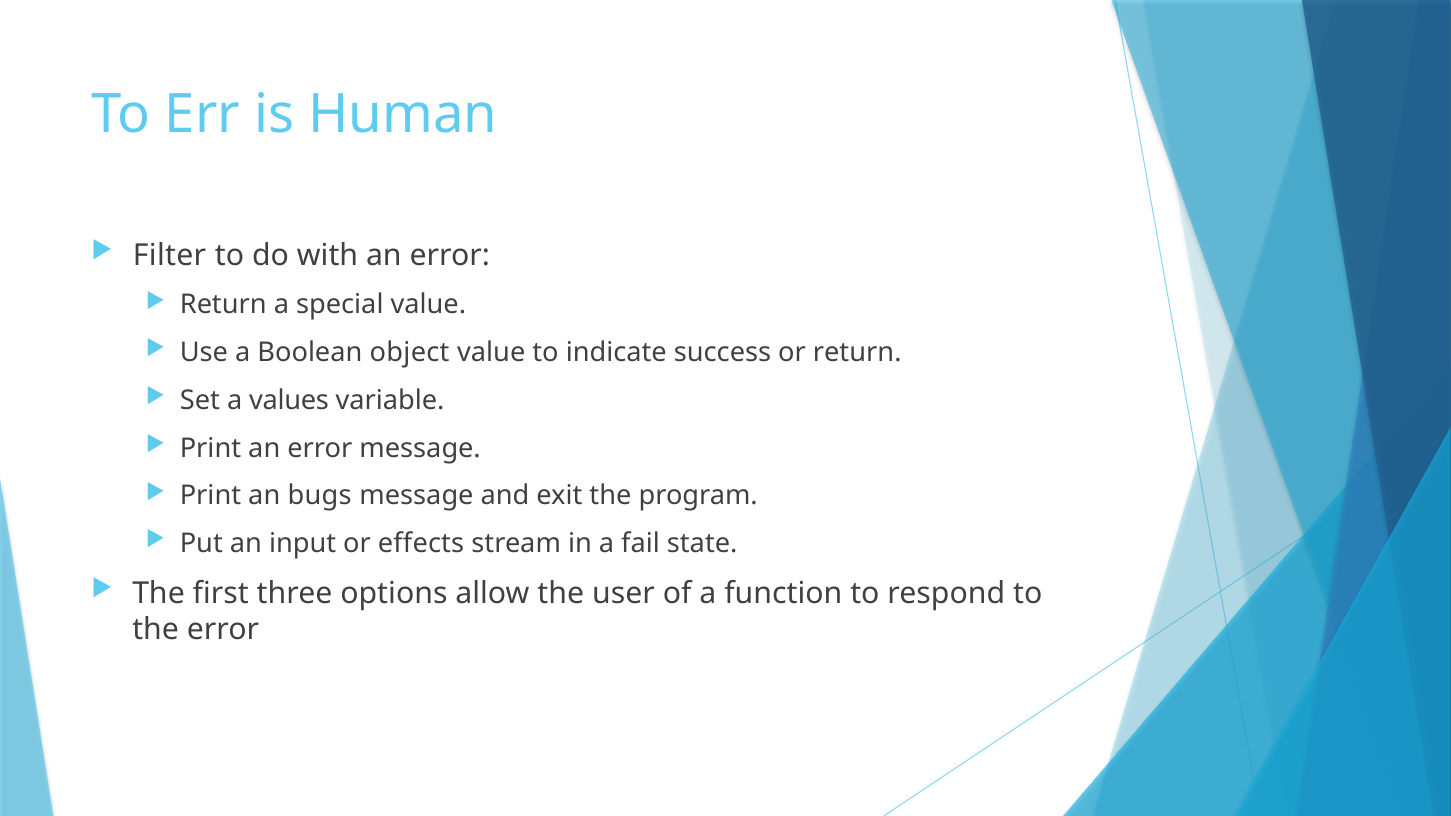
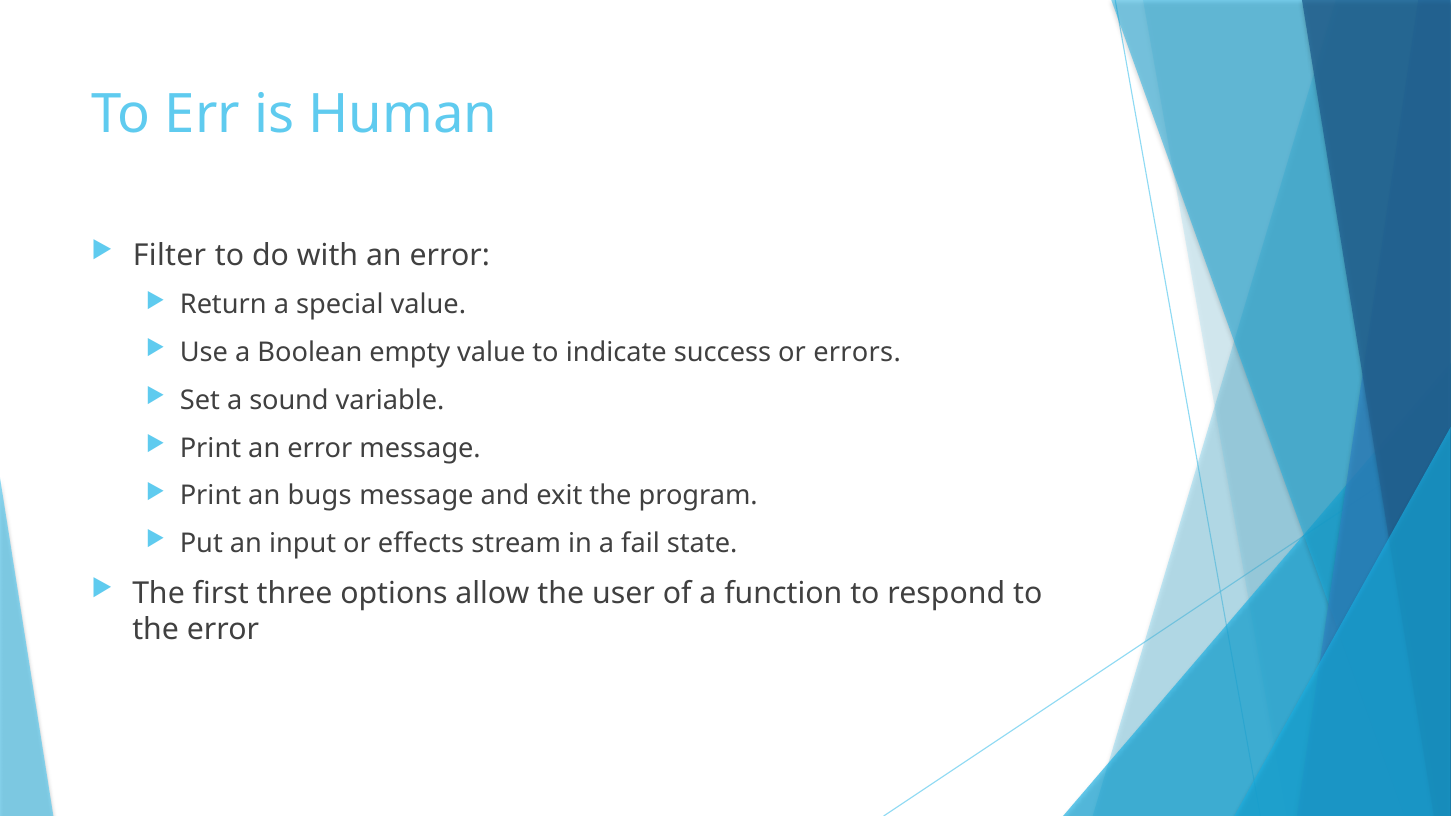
object: object -> empty
or return: return -> errors
values: values -> sound
